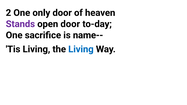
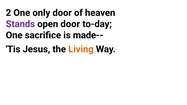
name--: name-- -> made--
Tis Living: Living -> Jesus
Living at (81, 49) colour: blue -> orange
